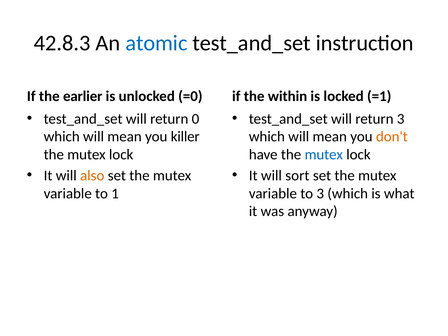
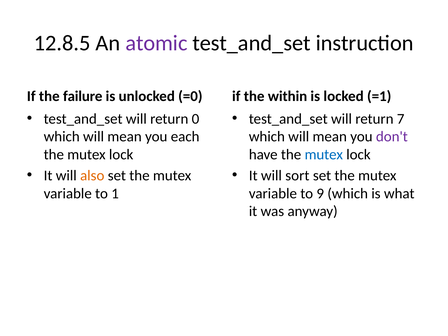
42.8.3: 42.8.3 -> 12.8.5
atomic colour: blue -> purple
earlier: earlier -> failure
return 3: 3 -> 7
killer: killer -> each
don't colour: orange -> purple
to 3: 3 -> 9
